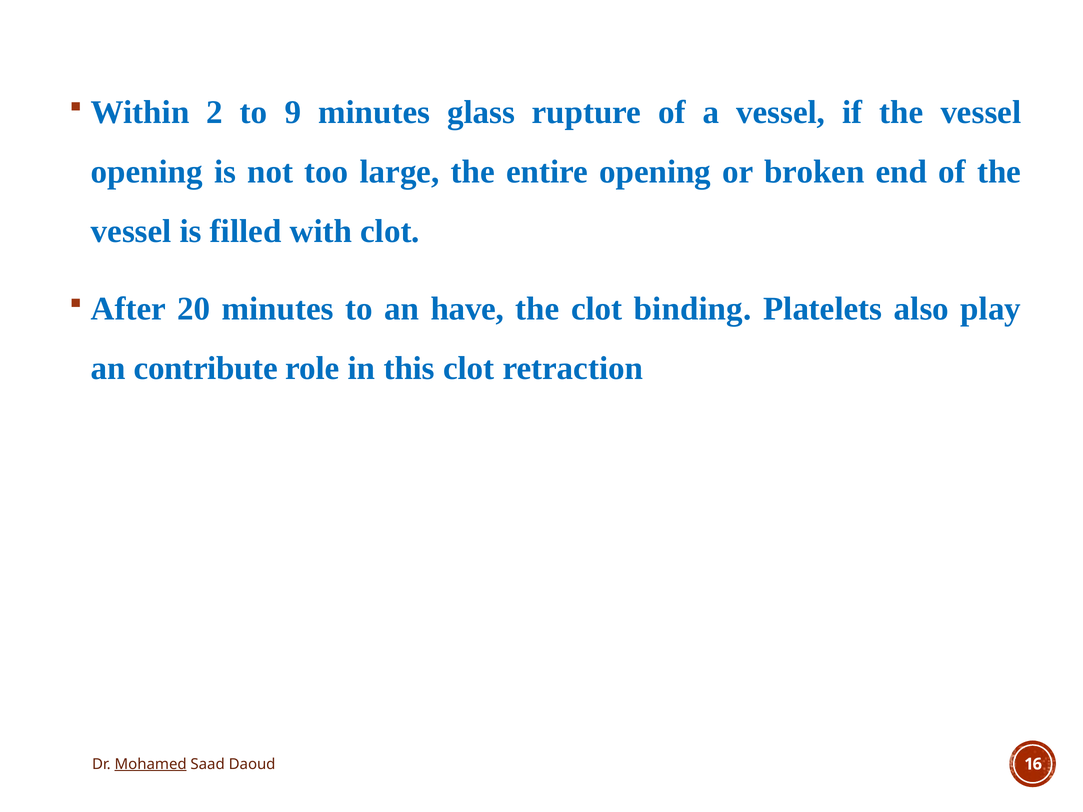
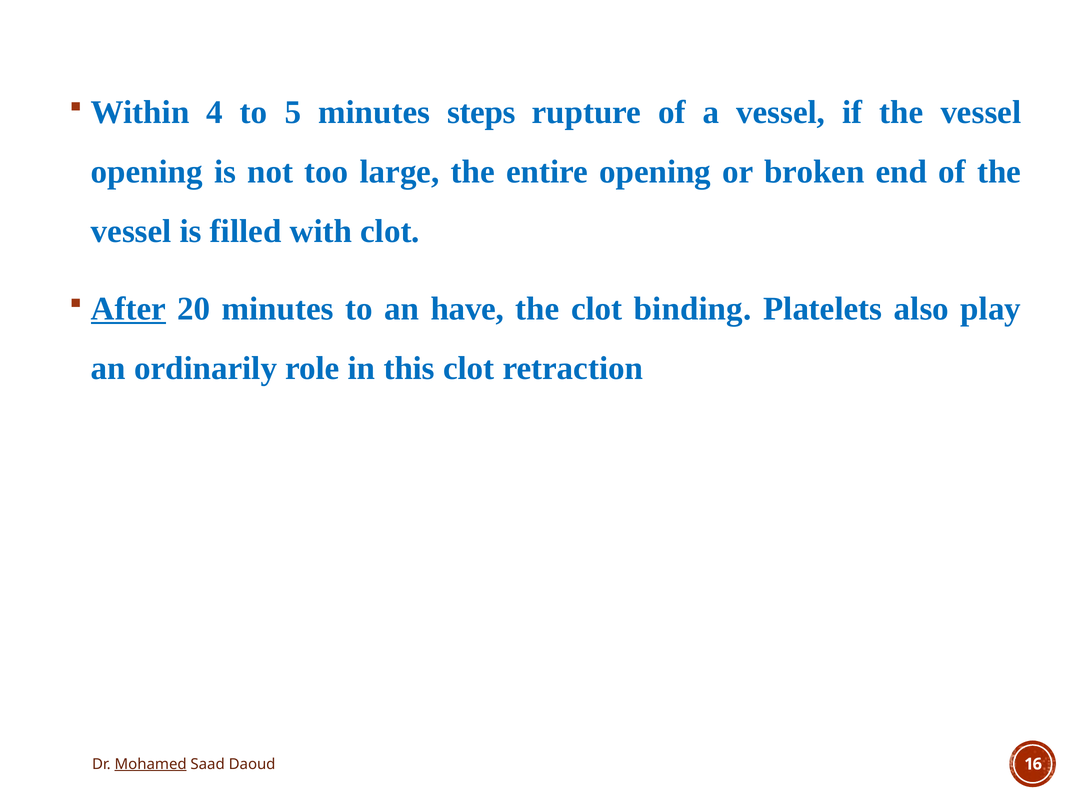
2: 2 -> 4
9: 9 -> 5
glass: glass -> steps
After underline: none -> present
contribute: contribute -> ordinarily
